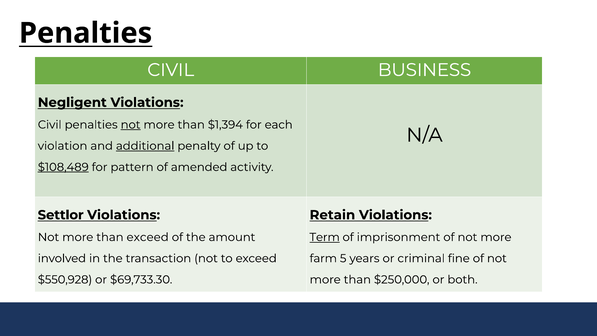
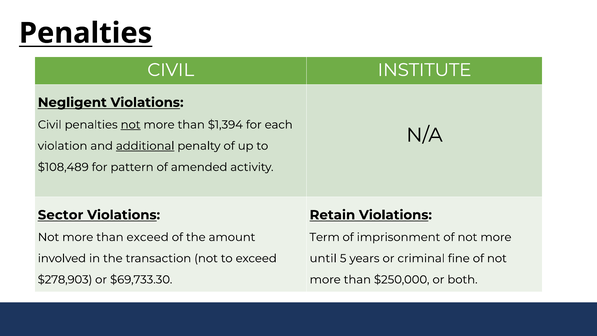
BUSINESS: BUSINESS -> INSTITUTE
$108,489 underline: present -> none
Settlor: Settlor -> Sector
Term underline: present -> none
farm: farm -> until
$550,928: $550,928 -> $278,903
